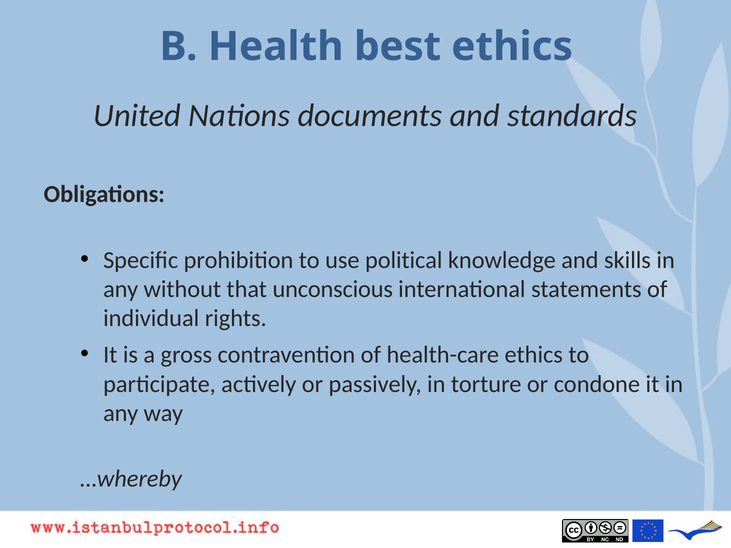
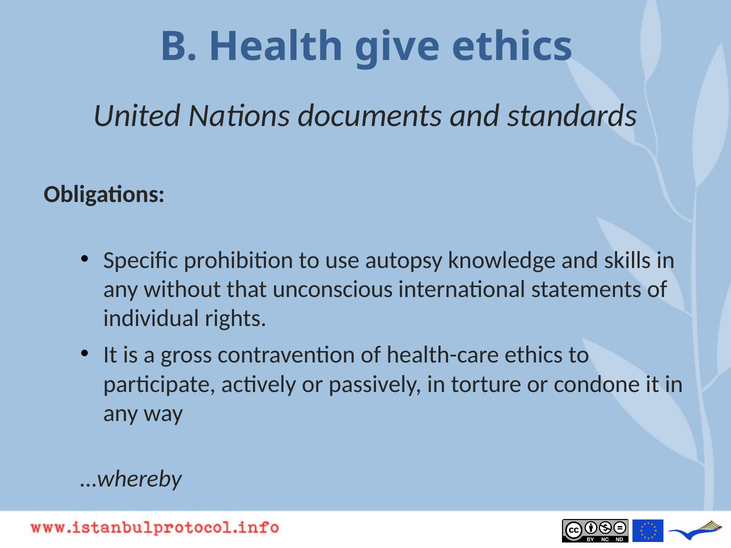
best: best -> give
political: political -> autopsy
